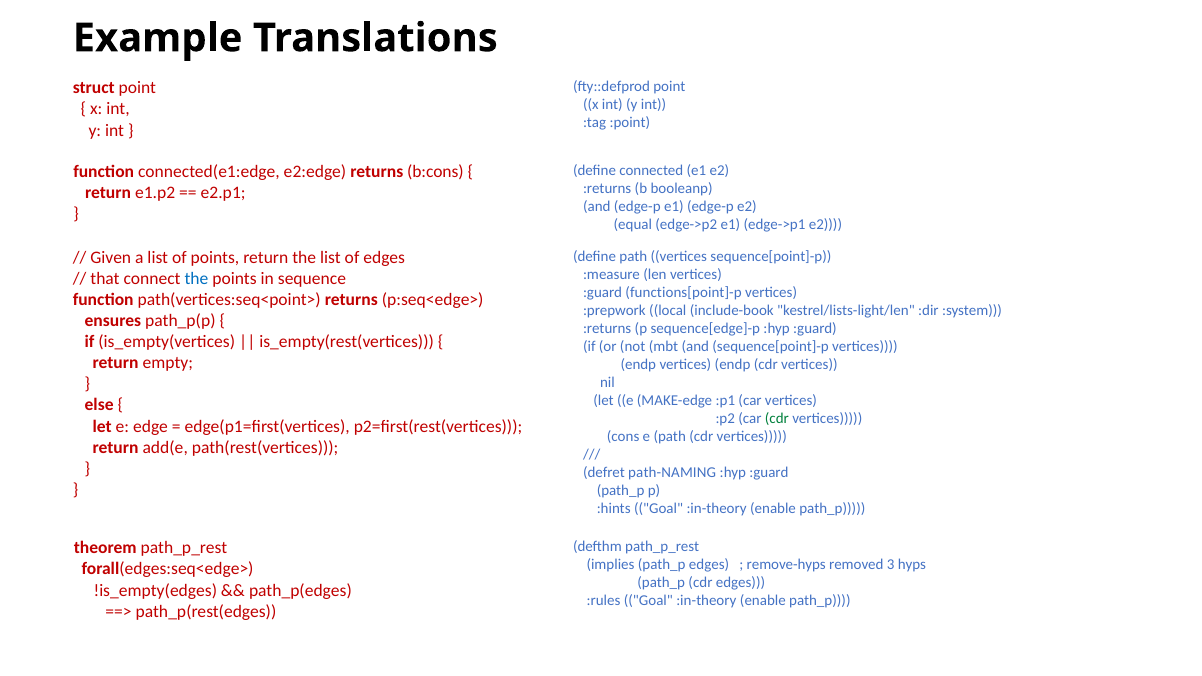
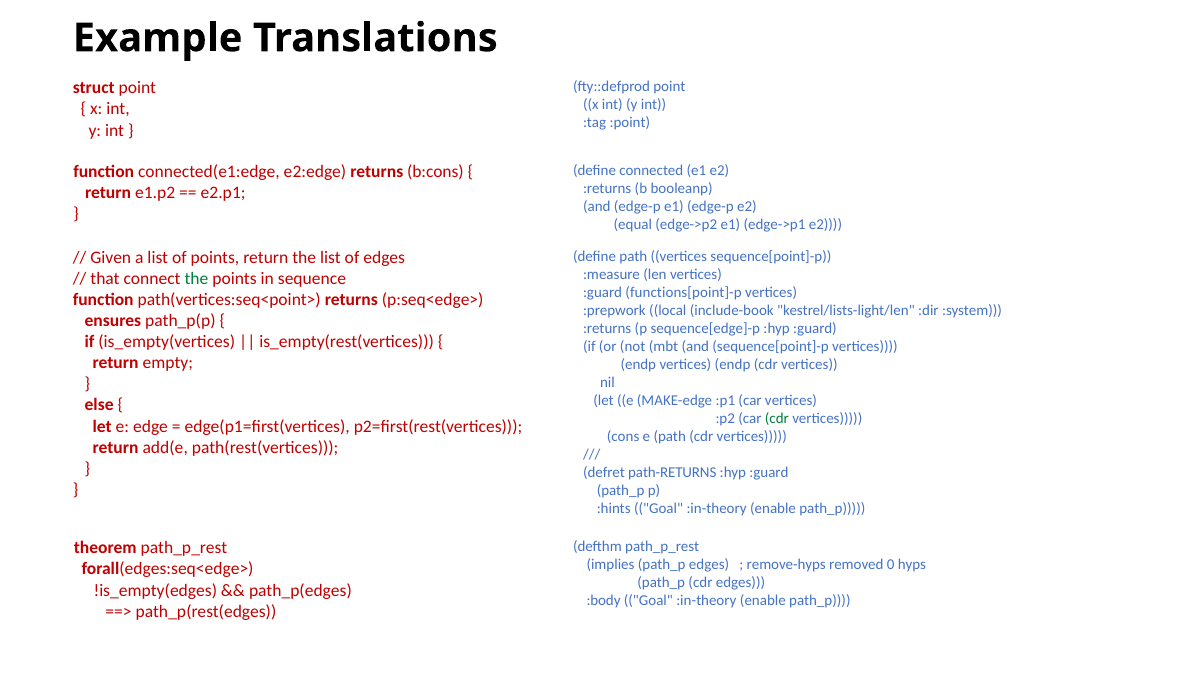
the at (196, 279) colour: blue -> green
path-NAMING: path-NAMING -> path-RETURNS
3: 3 -> 0
:rules: :rules -> :body
